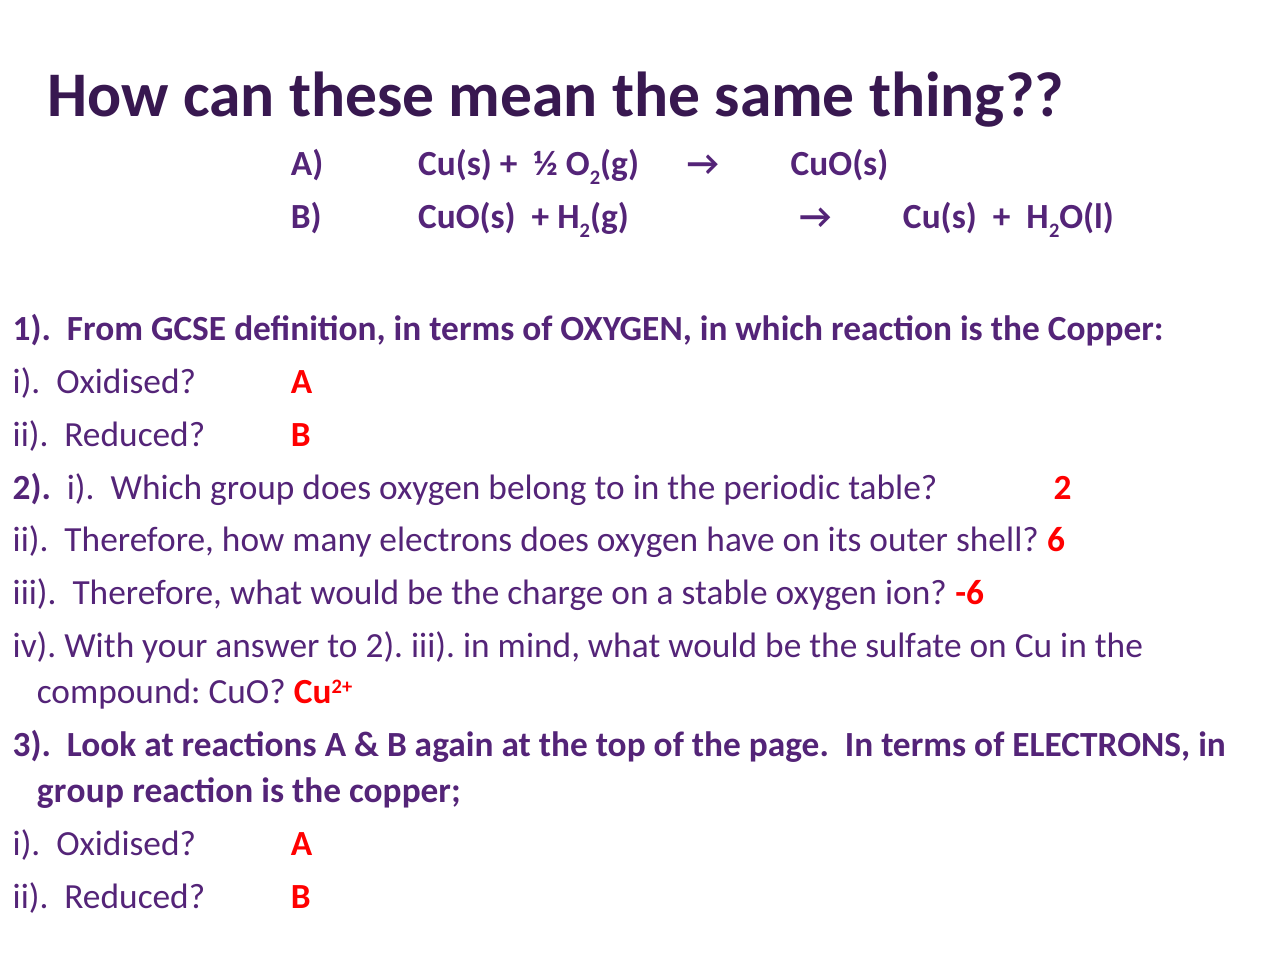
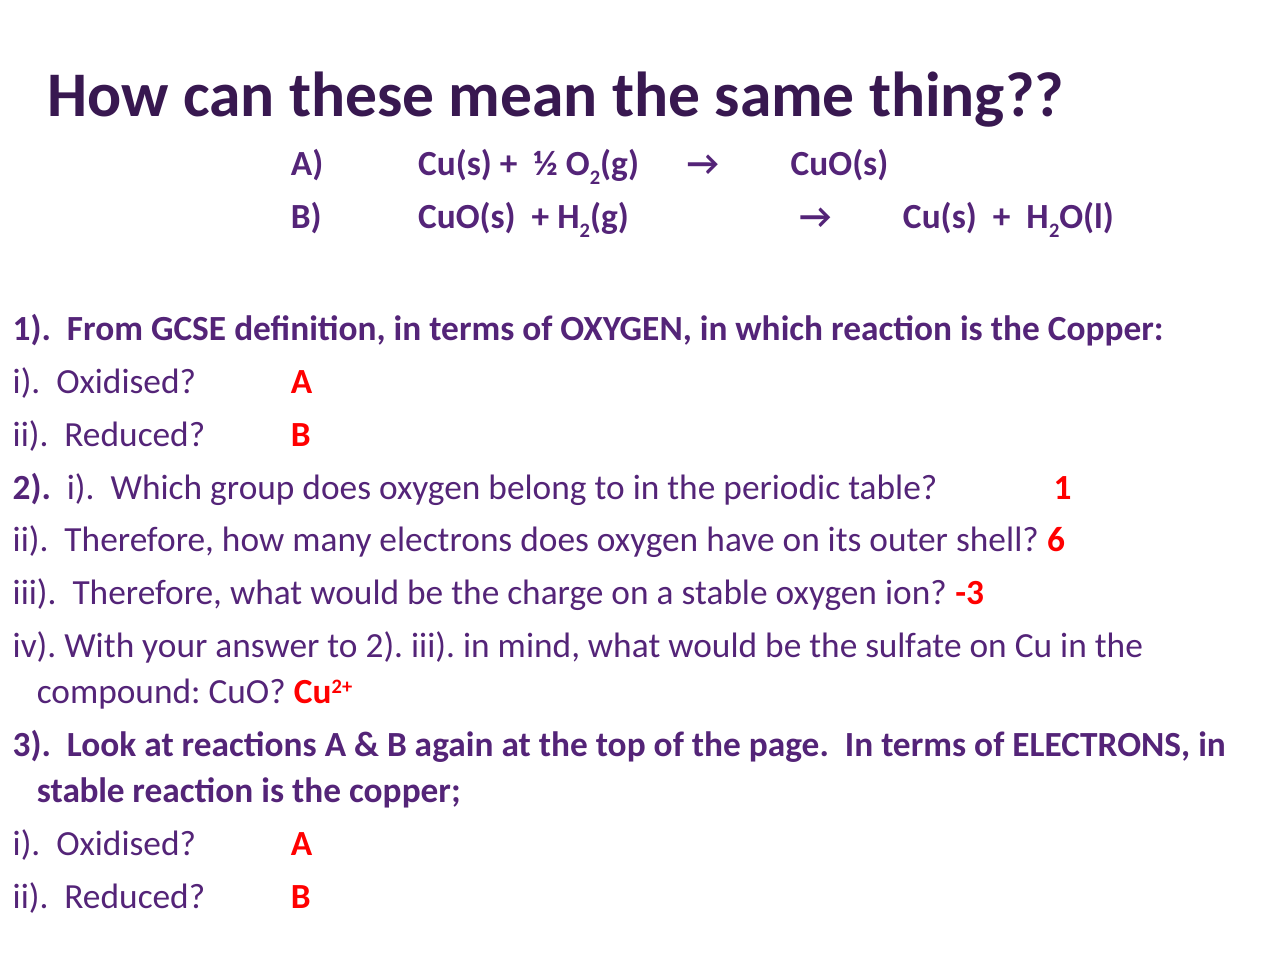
table 2: 2 -> 1
-6: -6 -> -3
group at (80, 791): group -> stable
